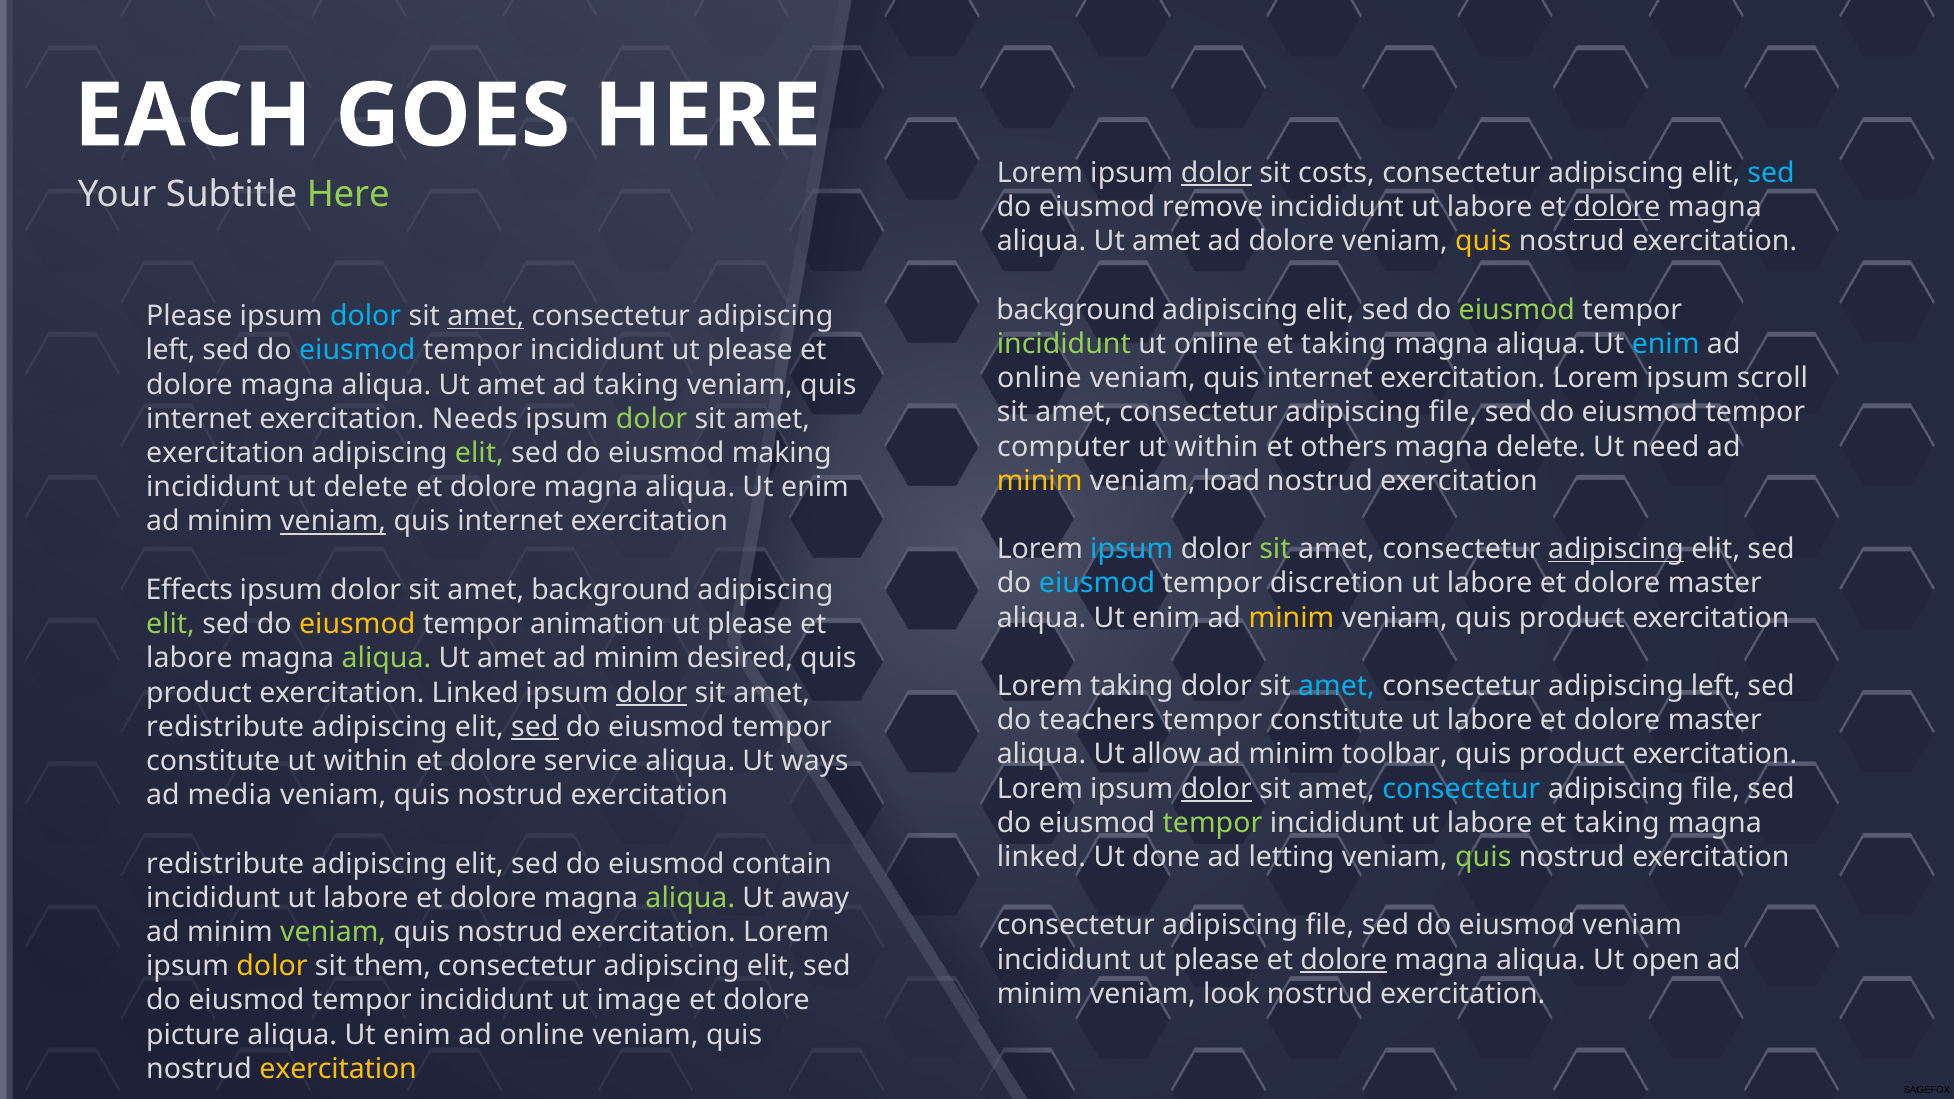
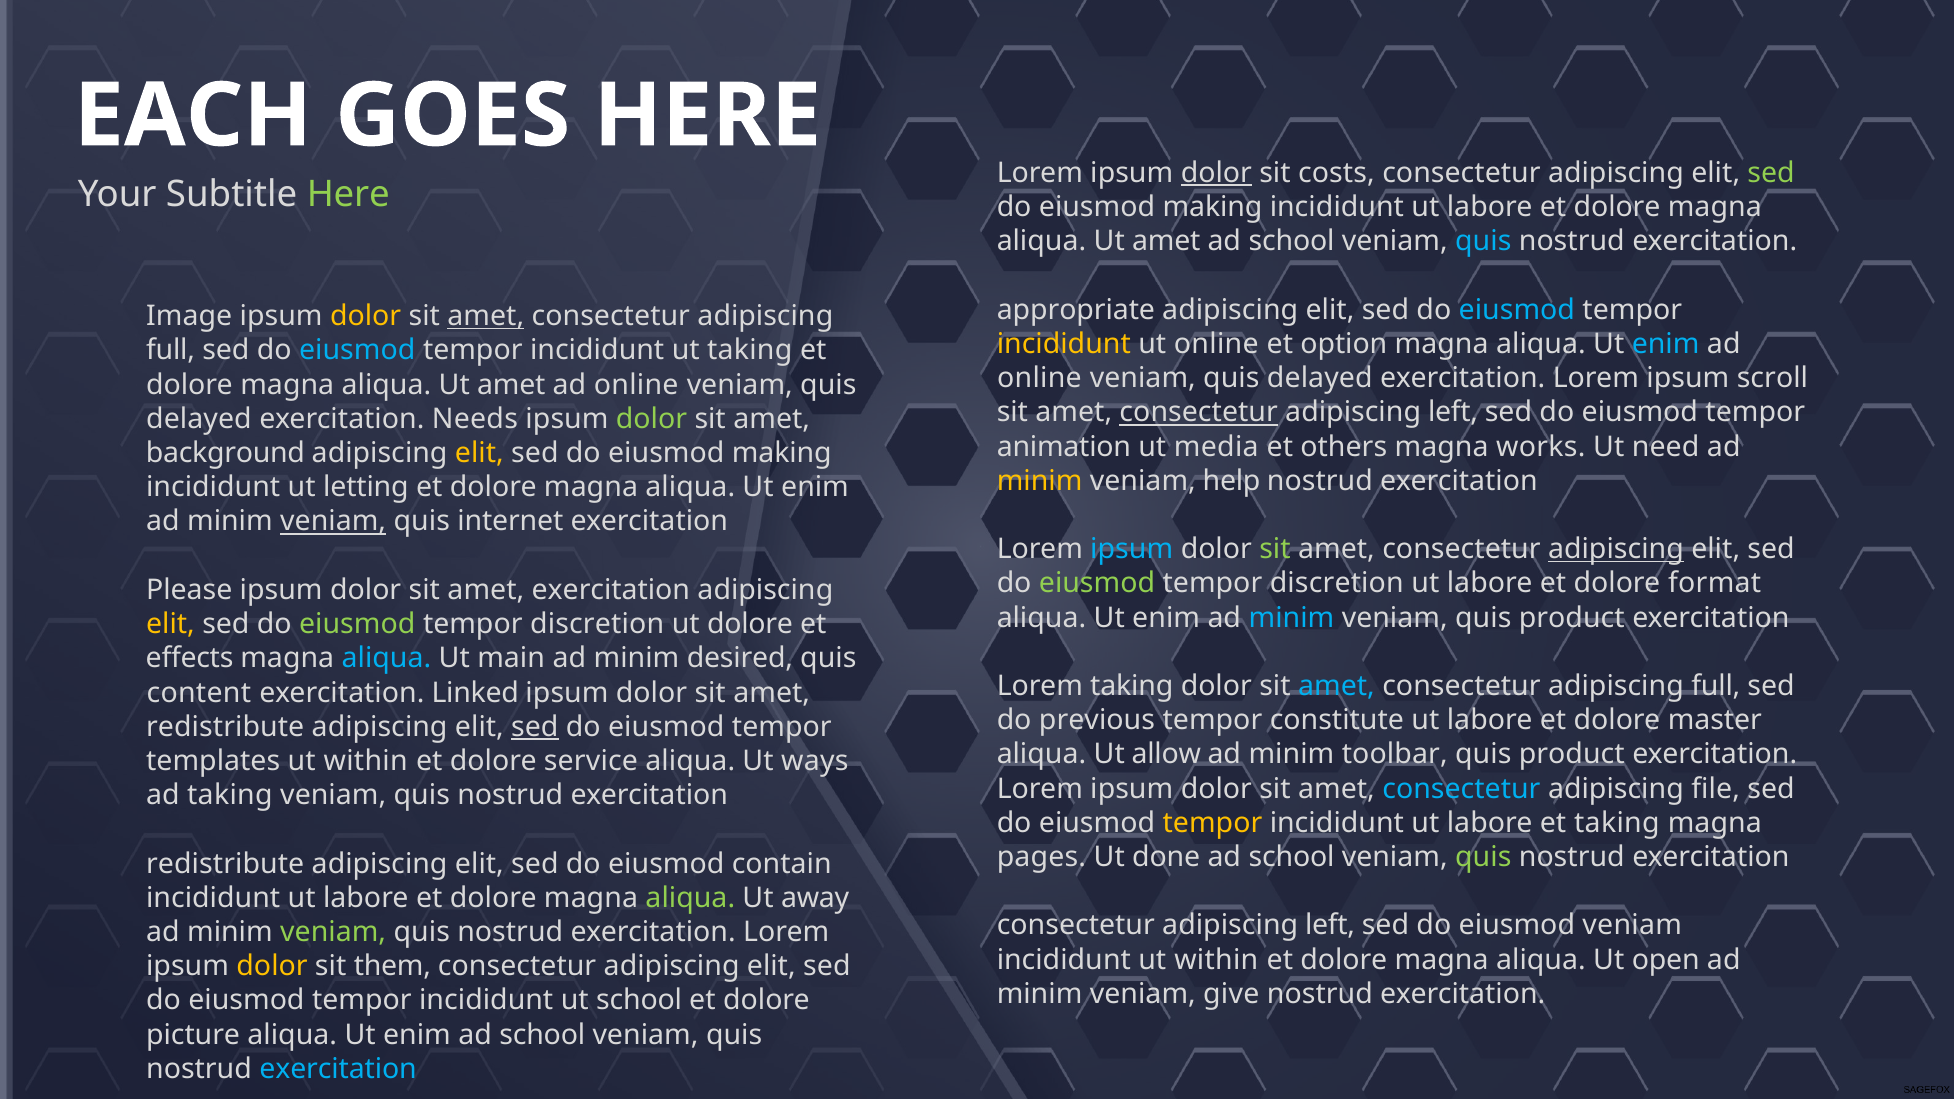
sed at (1771, 173) colour: light blue -> light green
remove at (1213, 207): remove -> making
dolore at (1617, 207) underline: present -> none
dolore at (1292, 241): dolore -> school
quis at (1483, 241) colour: yellow -> light blue
background at (1076, 310): background -> appropriate
eiusmod at (1517, 310) colour: light green -> light blue
Please at (189, 316): Please -> Image
dolor at (366, 316) colour: light blue -> yellow
incididunt at (1064, 344) colour: light green -> yellow
taking at (1344, 344): taking -> option
left at (171, 351): left -> full
tempor incididunt ut please: please -> taking
internet at (1320, 378): internet -> delayed
taking at (636, 385): taking -> online
consectetur at (1199, 412) underline: none -> present
file at (1453, 412): file -> left
internet at (199, 419): internet -> delayed
computer: computer -> animation
within at (1216, 447): within -> media
magna delete: delete -> works
exercitation at (225, 453): exercitation -> background
elit at (479, 453) colour: light green -> yellow
load: load -> help
ut delete: delete -> letting
eiusmod at (1097, 584) colour: light blue -> light green
master at (1715, 584): master -> format
Effects: Effects -> Please
amet background: background -> exercitation
minim at (1291, 618) colour: yellow -> light blue
elit at (170, 624) colour: light green -> yellow
eiusmod at (357, 624) colour: yellow -> light green
animation at (597, 624): animation -> discretion
please at (750, 624): please -> dolore
labore at (189, 658): labore -> effects
aliqua at (386, 658) colour: light green -> light blue
amet at (511, 658): amet -> main
left at (1716, 686): left -> full
product at (199, 693): product -> content
dolor at (652, 693) underline: present -> none
teachers: teachers -> previous
constitute at (213, 761): constitute -> templates
dolor at (1216, 789) underline: present -> none
ad media: media -> taking
tempor at (1212, 823) colour: light green -> yellow
linked at (1041, 857): linked -> pages
letting at (1292, 857): letting -> school
file at (1330, 926): file -> left
please at (1217, 960): please -> within
dolore at (1344, 960) underline: present -> none
look: look -> give
ut image: image -> school
online at (542, 1035): online -> school
exercitation at (338, 1069) colour: yellow -> light blue
